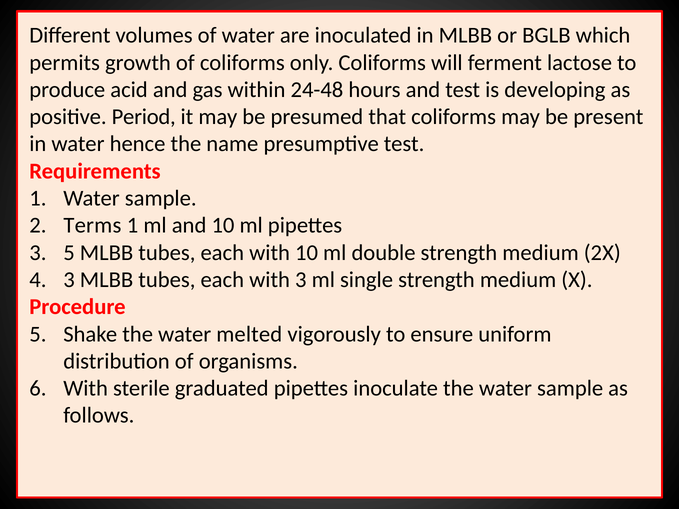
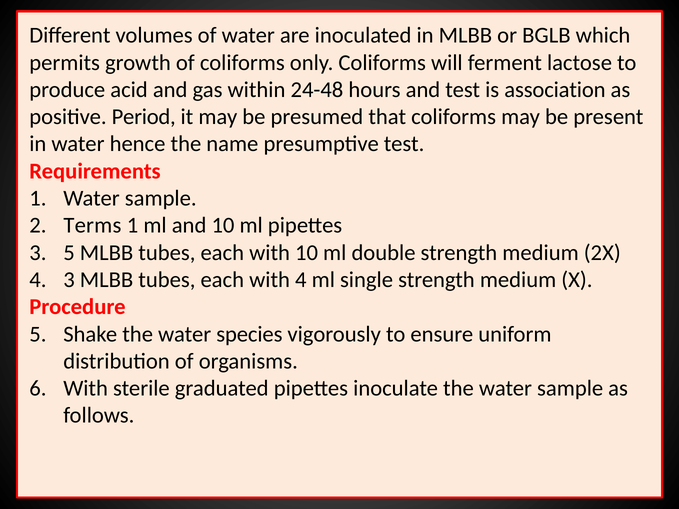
developing: developing -> association
with 3: 3 -> 4
melted: melted -> species
